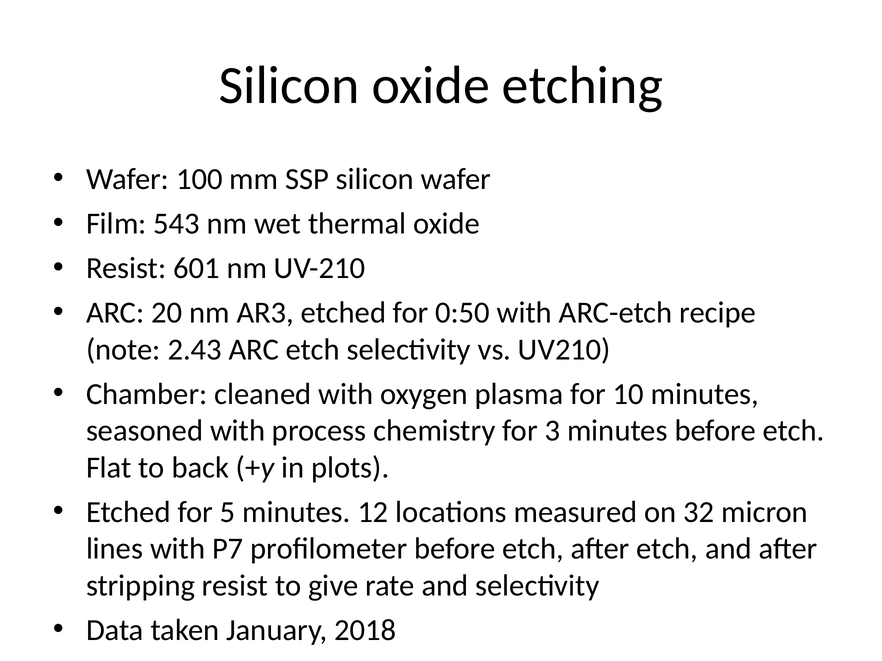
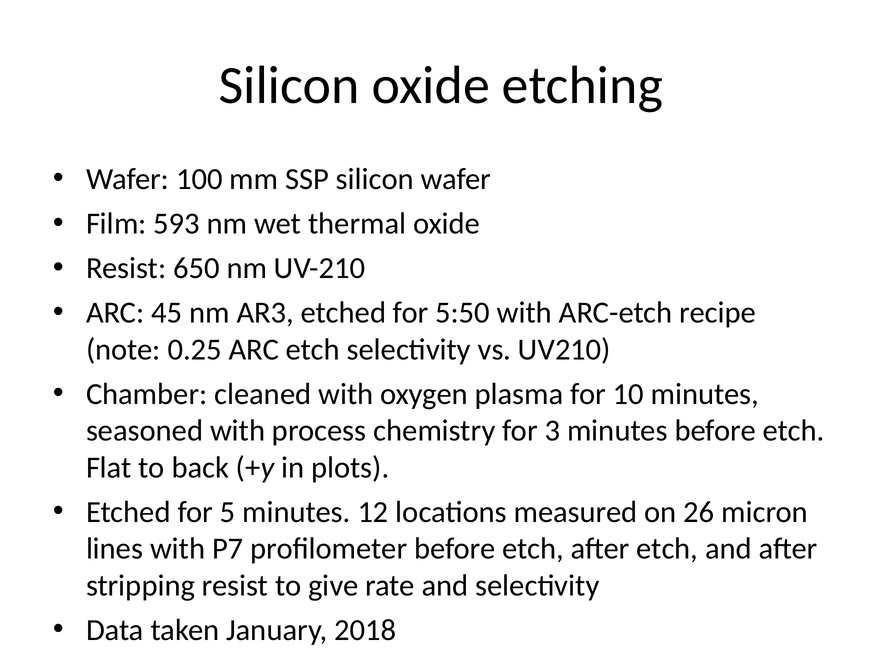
543: 543 -> 593
601: 601 -> 650
20: 20 -> 45
0:50: 0:50 -> 5:50
2.43: 2.43 -> 0.25
32: 32 -> 26
